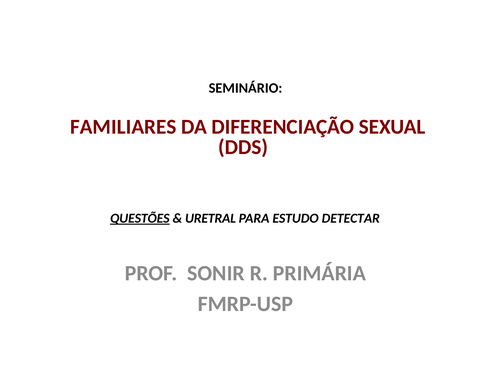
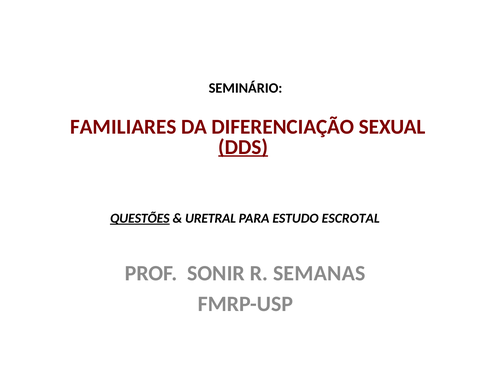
DDS underline: none -> present
DETECTAR: DETECTAR -> ESCROTAL
PRIMÁRIA: PRIMÁRIA -> SEMANAS
